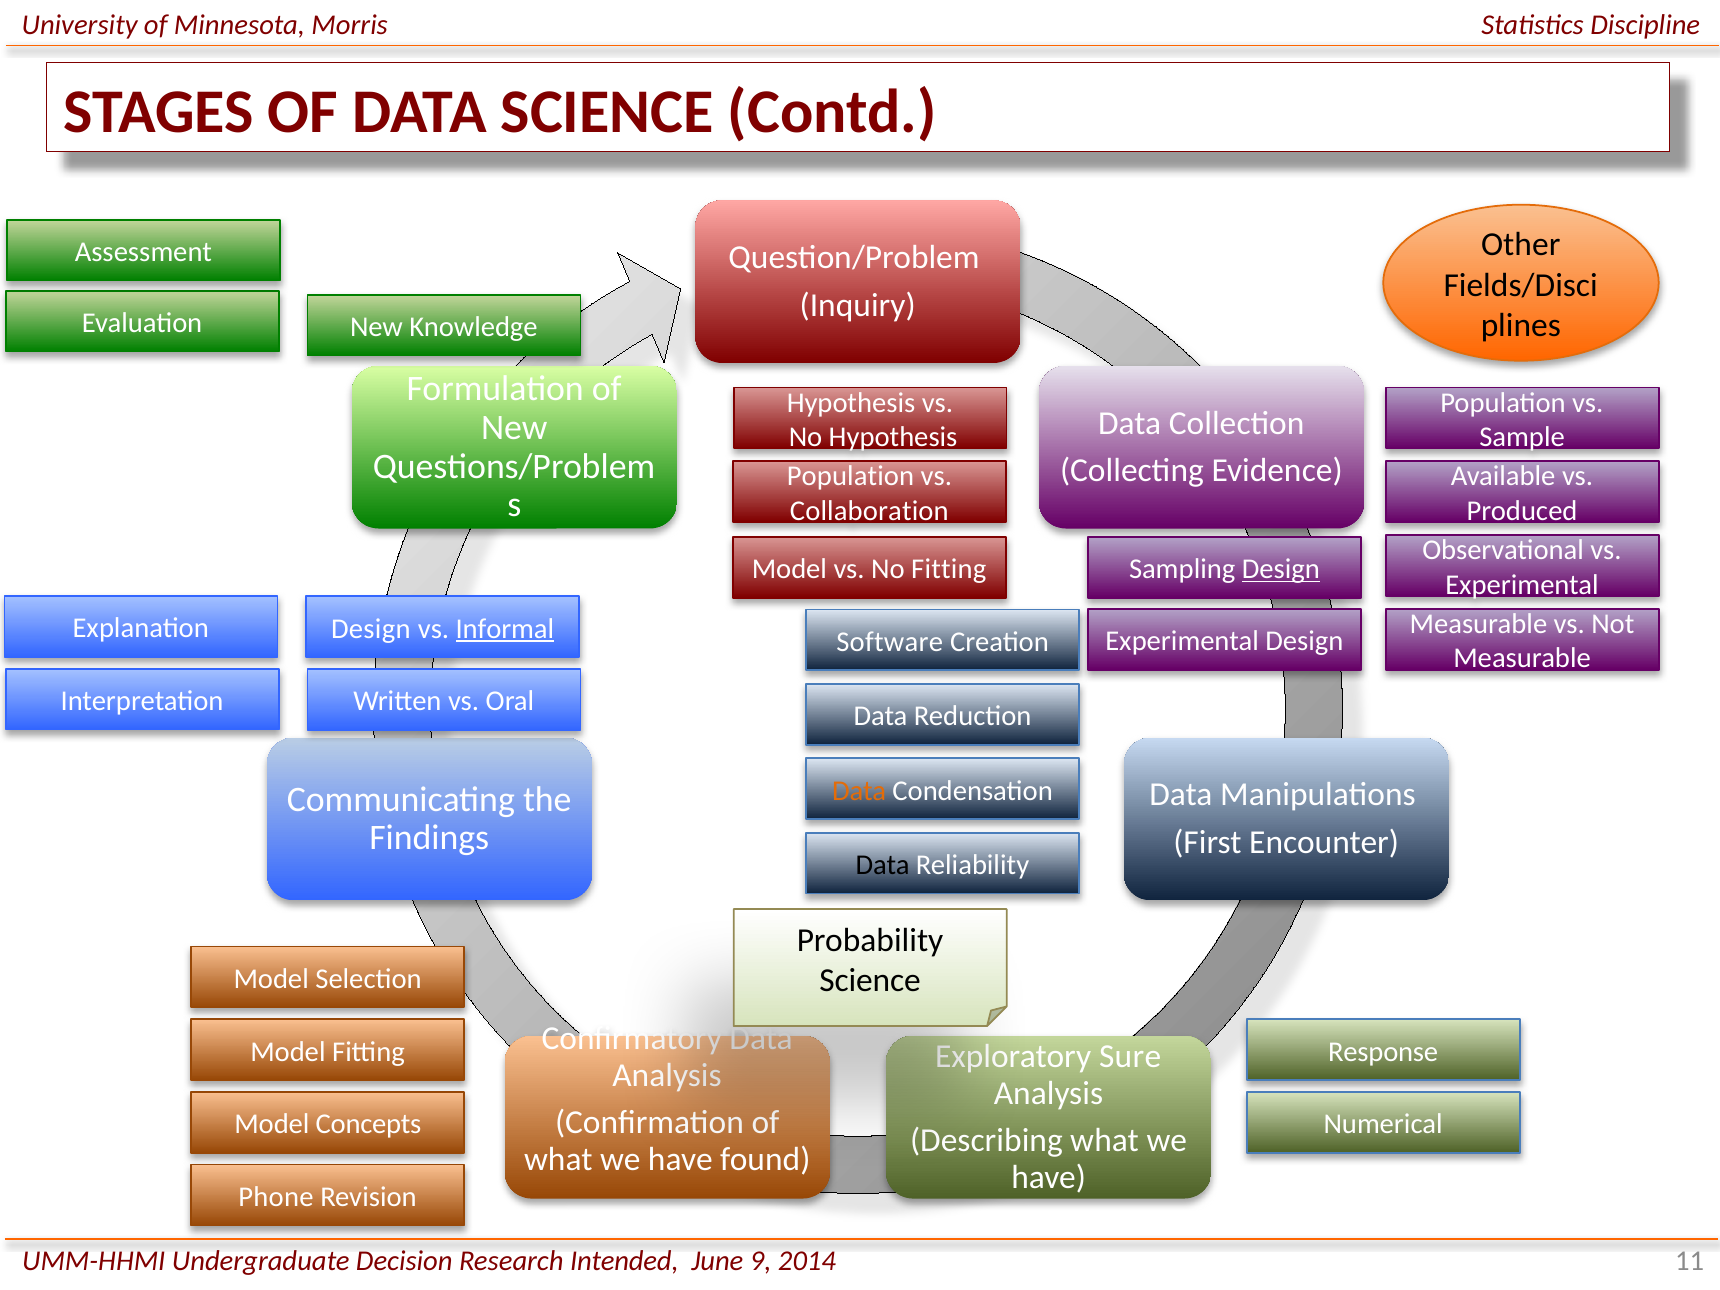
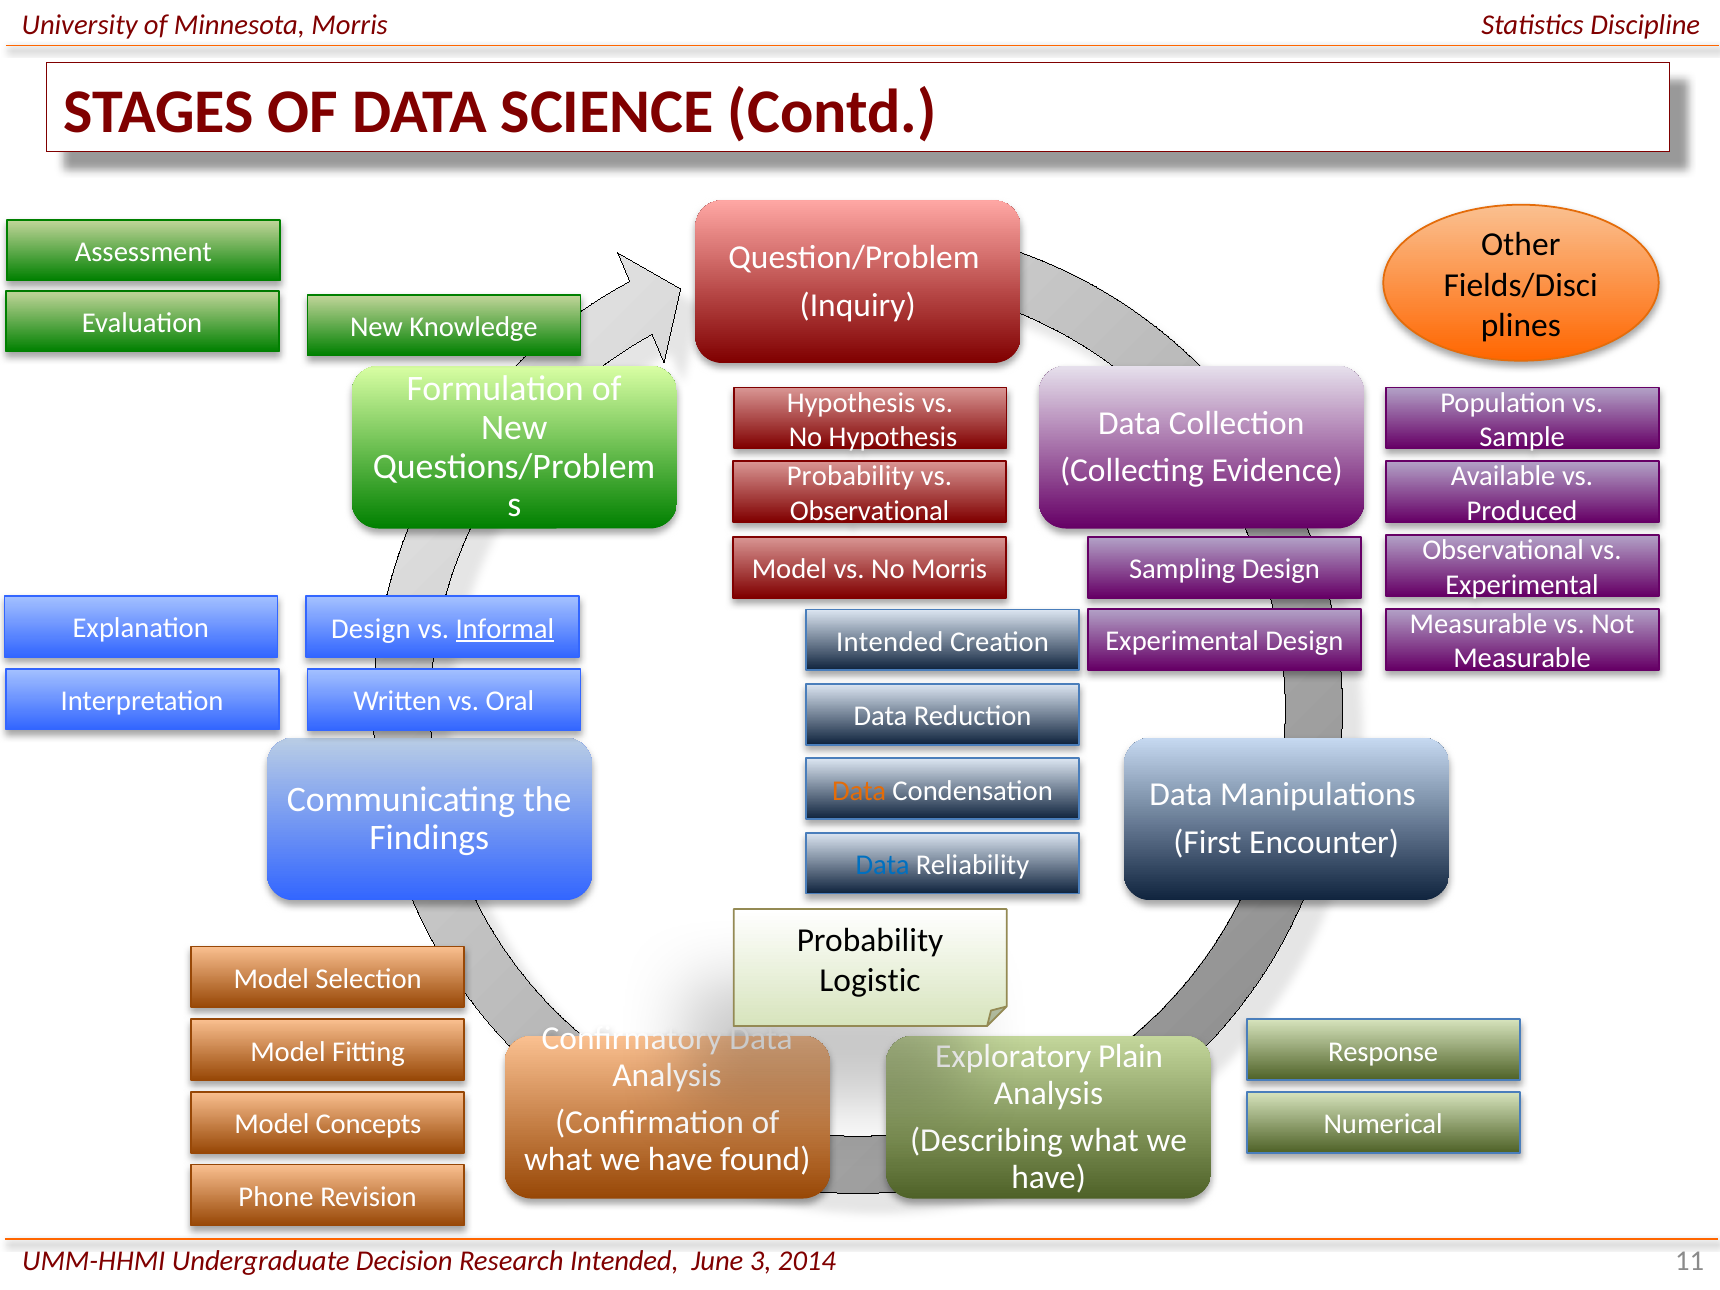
Population at (850, 476): Population -> Probability
Collaboration at (869, 511): Collaboration -> Observational
No Fitting: Fitting -> Morris
Design at (1281, 569) underline: present -> none
Software at (890, 642): Software -> Intended
Data at (883, 865) colour: black -> blue
Science at (870, 980): Science -> Logistic
Sure: Sure -> Plain
9: 9 -> 3
